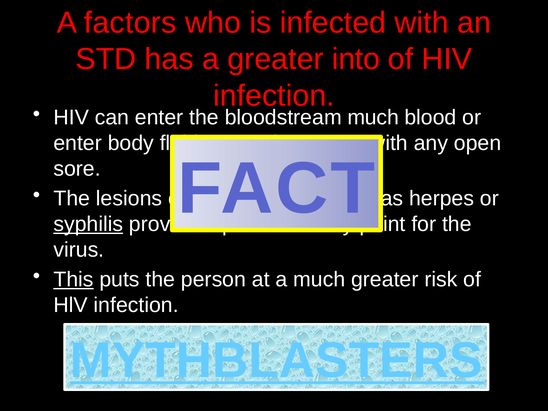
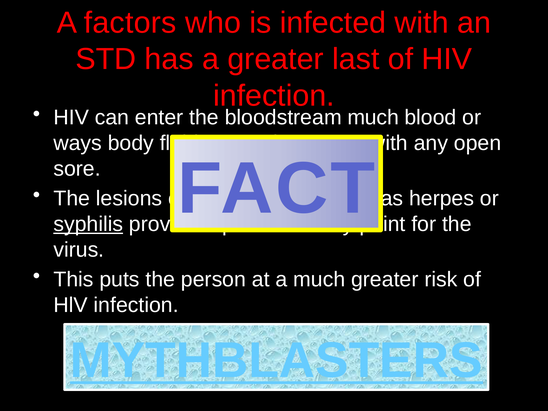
into: into -> last
enter at (78, 143): enter -> ways
This underline: present -> none
